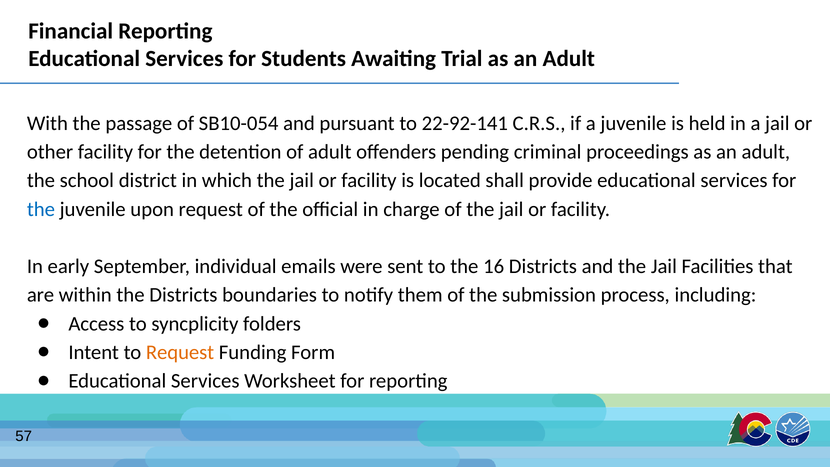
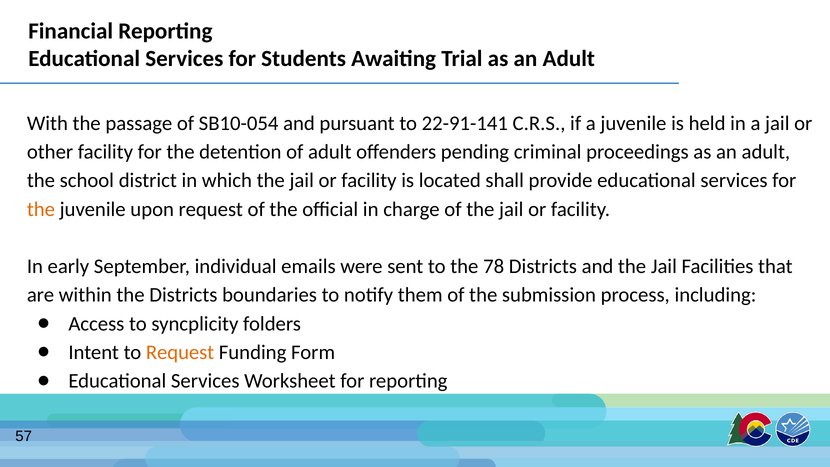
22-92-141: 22-92-141 -> 22-91-141
the at (41, 209) colour: blue -> orange
16: 16 -> 78
